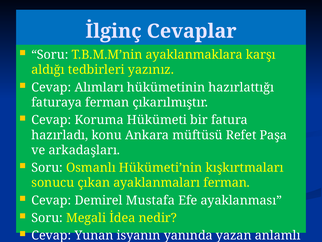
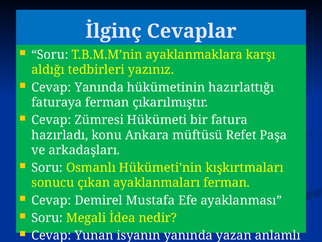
Cevap Alımları: Alımları -> Yanında
Koruma: Koruma -> Zümresi
